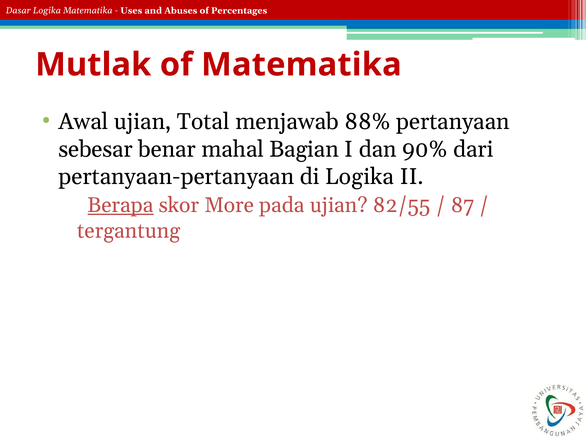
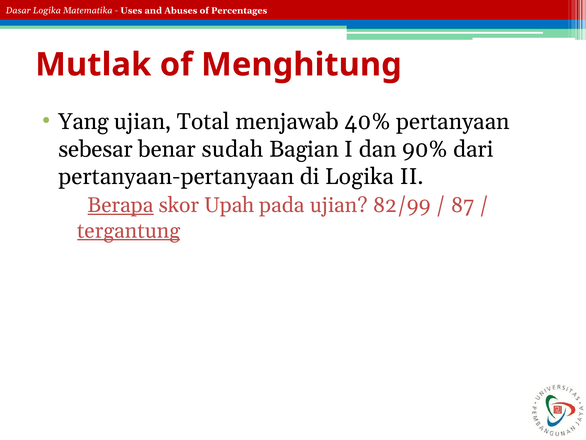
of Matematika: Matematika -> Menghitung
Awal: Awal -> Yang
88%: 88% -> 40%
mahal: mahal -> sudah
More: More -> Upah
82/55: 82/55 -> 82/99
tergantung underline: none -> present
